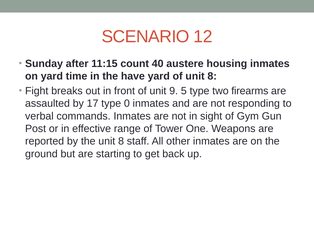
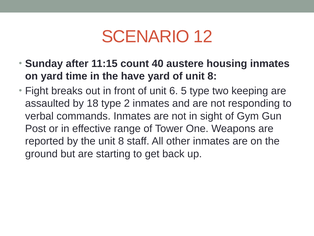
9: 9 -> 6
firearms: firearms -> keeping
17: 17 -> 18
0: 0 -> 2
